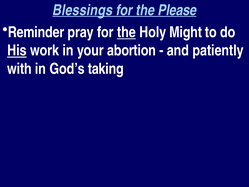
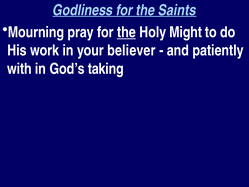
Blessings: Blessings -> Godliness
Please: Please -> Saints
Reminder: Reminder -> Mourning
His underline: present -> none
abortion: abortion -> believer
